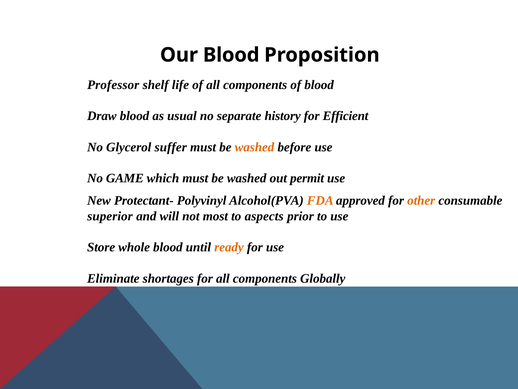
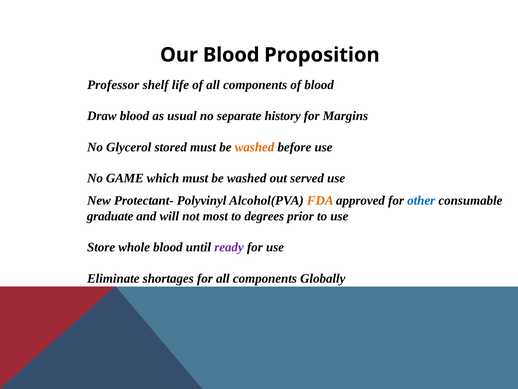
Efficient: Efficient -> Margins
suffer: suffer -> stored
permit: permit -> served
other colour: orange -> blue
superior: superior -> graduate
aspects: aspects -> degrees
ready colour: orange -> purple
